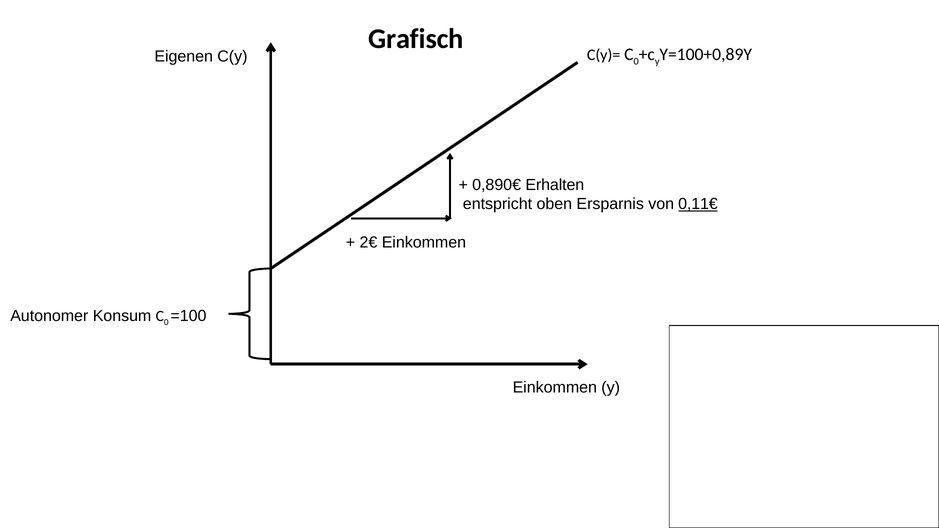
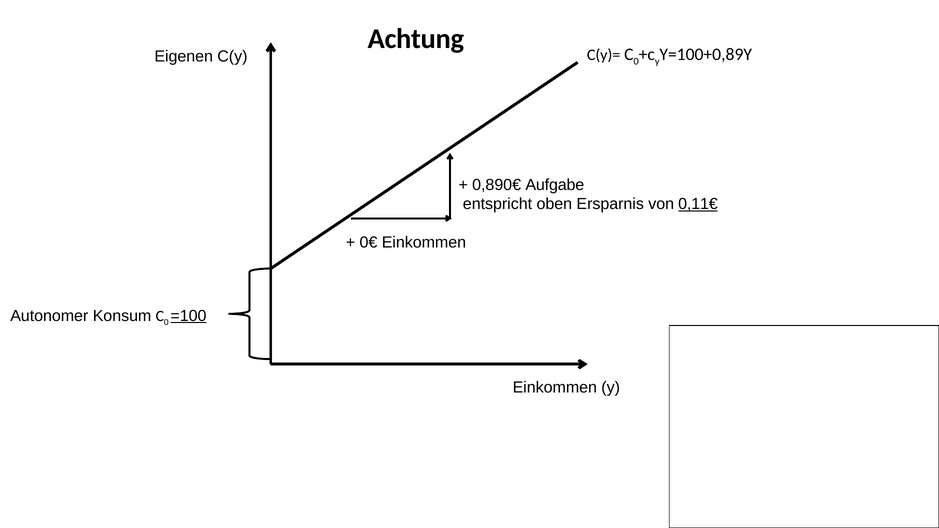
Grafisch: Grafisch -> Achtung
Erhalten: Erhalten -> Aufgabe
2€: 2€ -> 0€
=100 underline: none -> present
